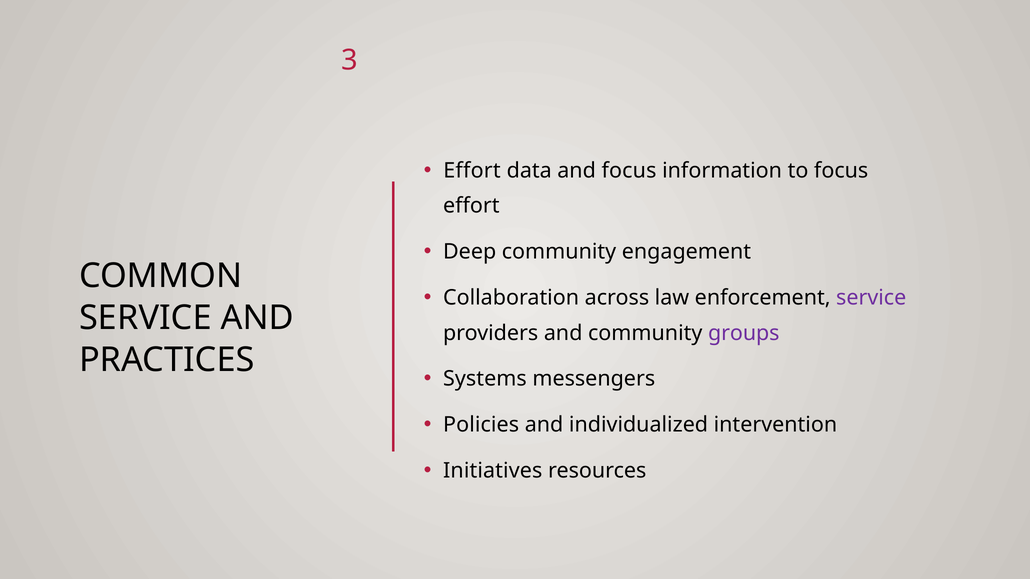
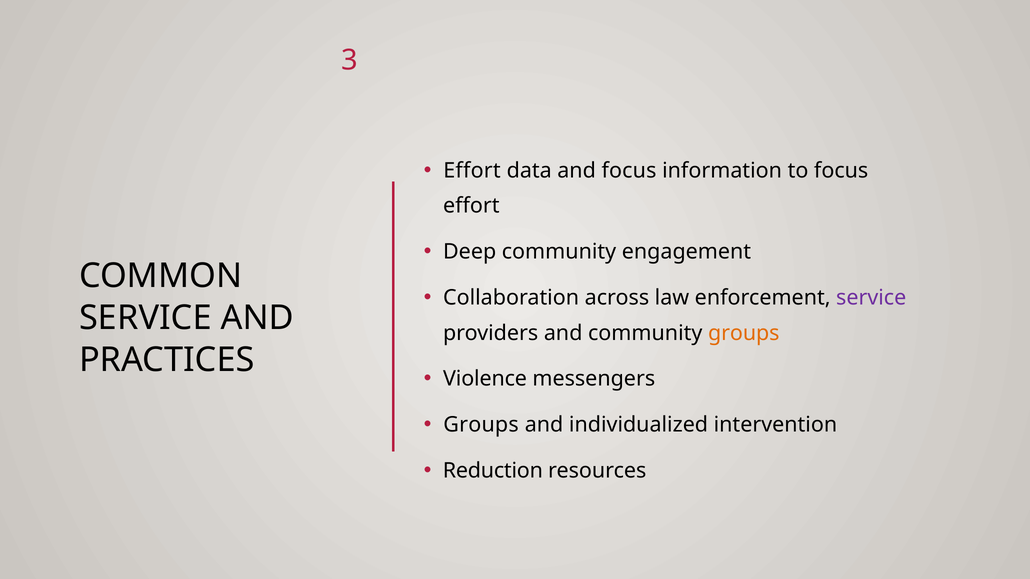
groups at (744, 333) colour: purple -> orange
Systems: Systems -> Violence
Policies at (481, 425): Policies -> Groups
Initiatives: Initiatives -> Reduction
